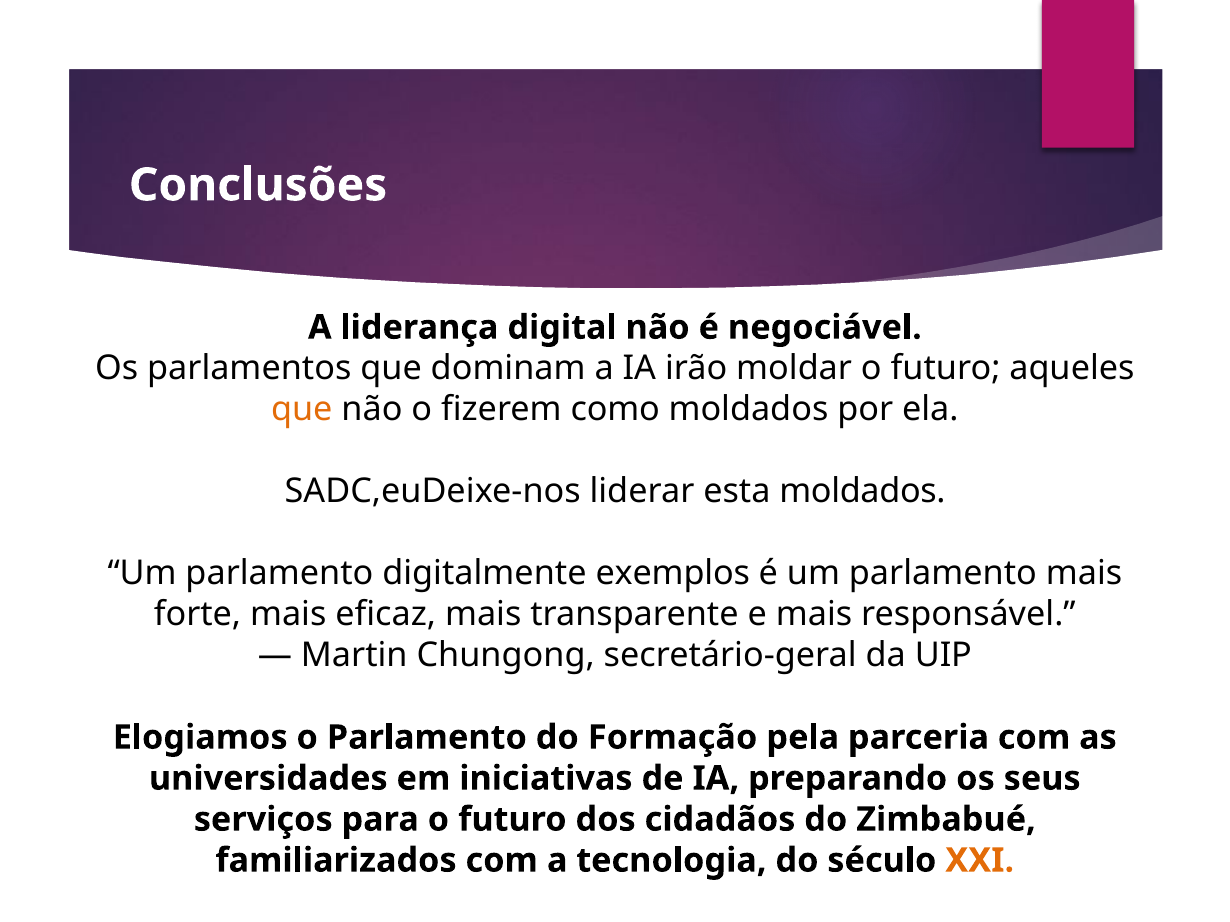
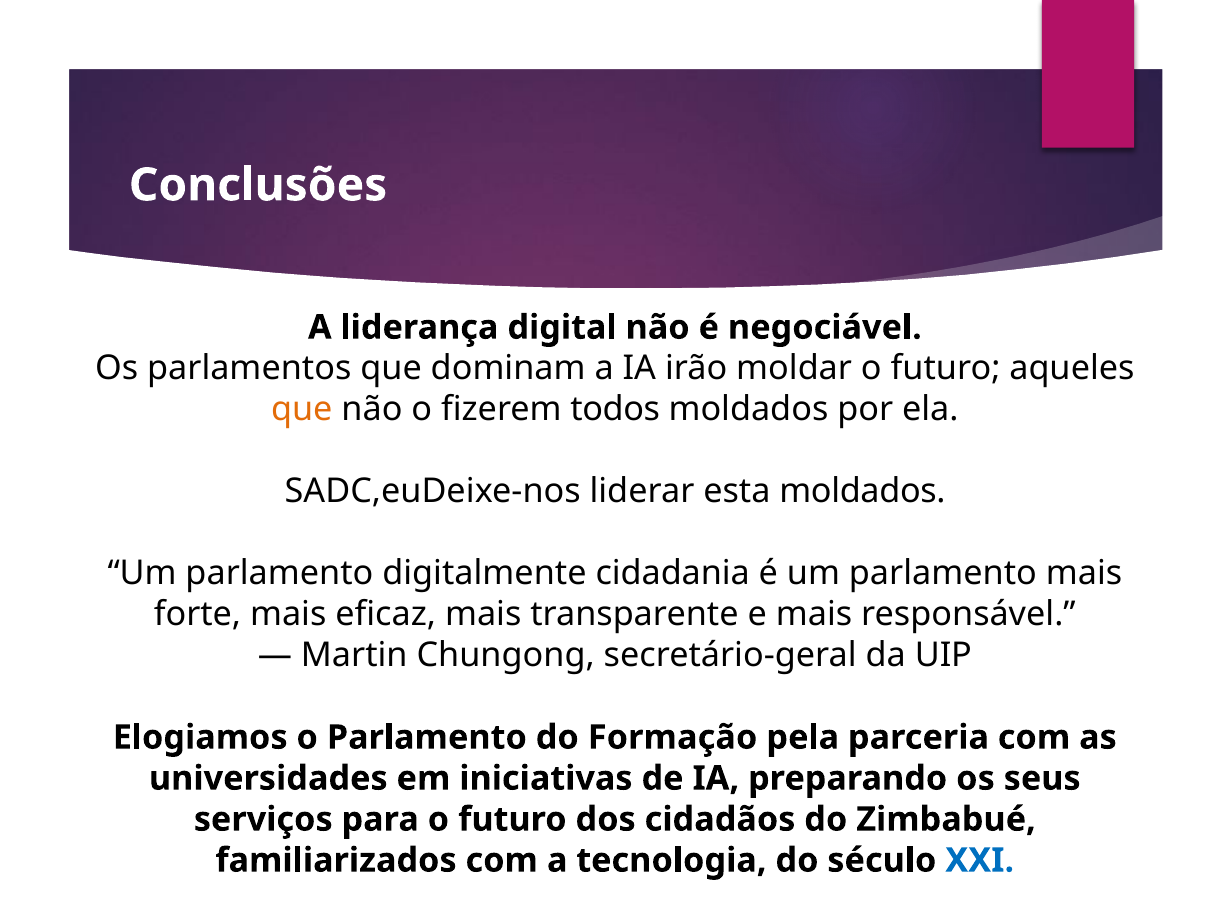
como: como -> todos
exemplos: exemplos -> cidadania
XXI colour: orange -> blue
